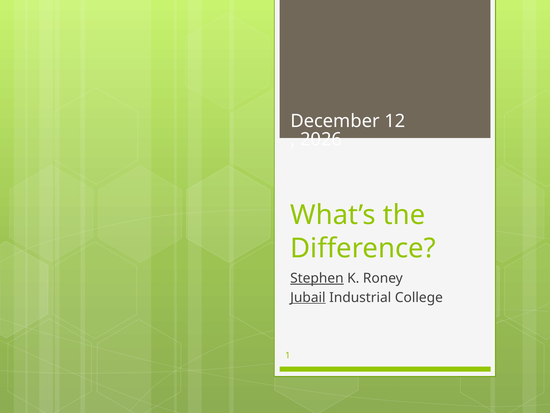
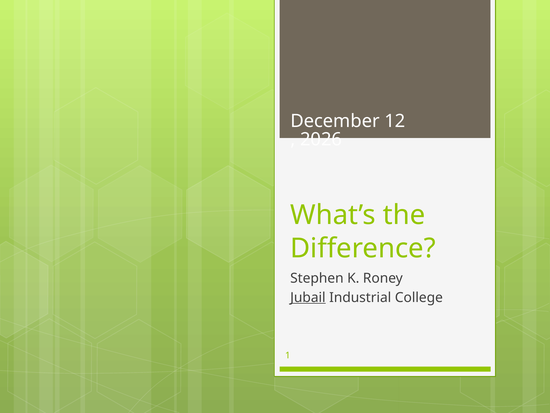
Stephen underline: present -> none
